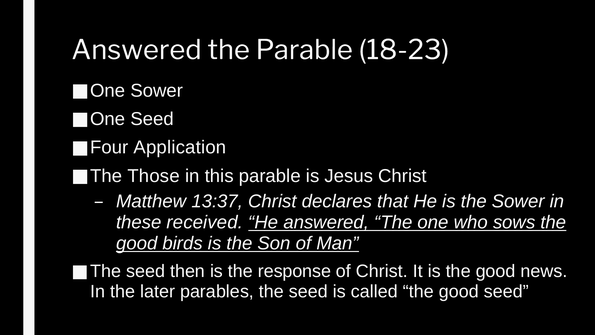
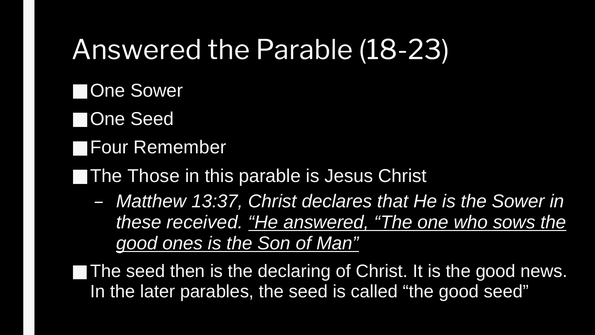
Application: Application -> Remember
birds: birds -> ones
response: response -> declaring
